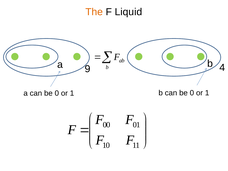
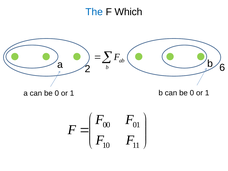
The colour: orange -> blue
Liquid: Liquid -> Which
4: 4 -> 6
9: 9 -> 2
